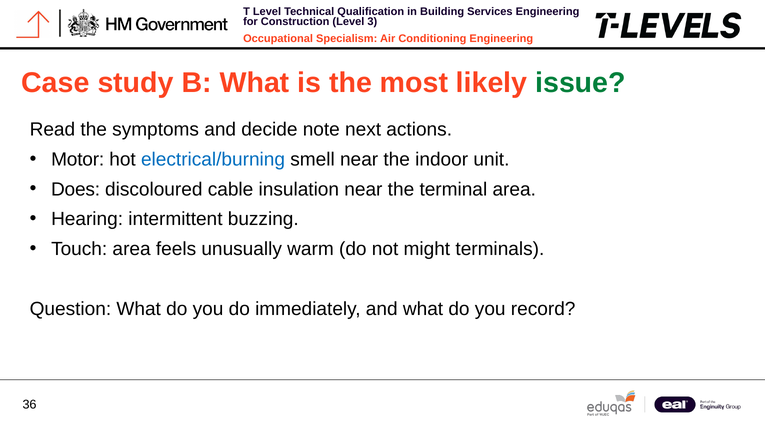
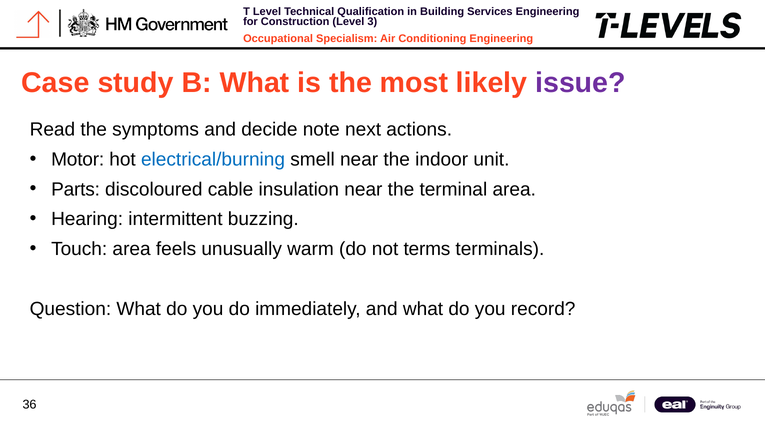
issue colour: green -> purple
Does: Does -> Parts
might: might -> terms
